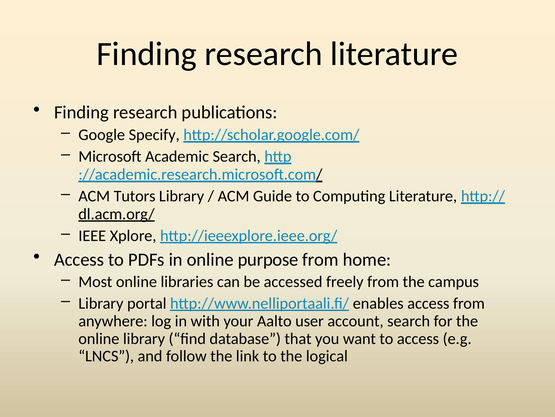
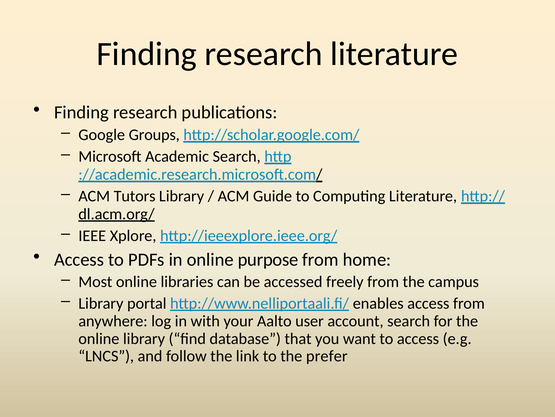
Specify: Specify -> Groups
logical: logical -> prefer
